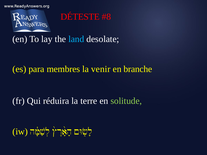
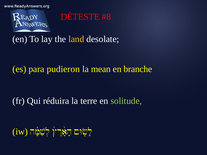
land colour: light blue -> yellow
membres: membres -> pudieron
venir: venir -> mean
